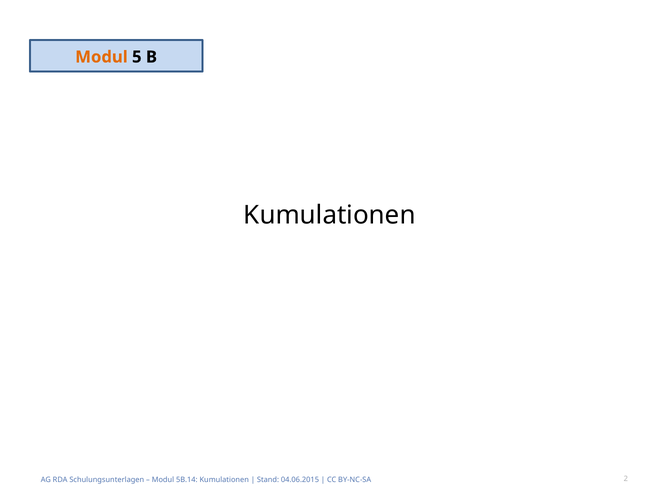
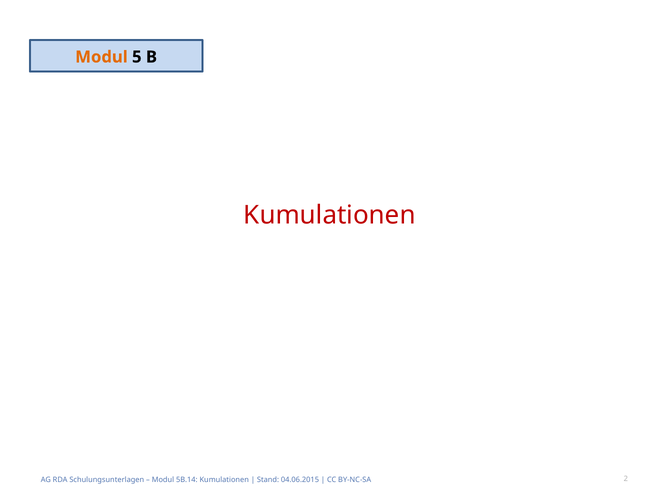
Kumulationen at (330, 215) colour: black -> red
